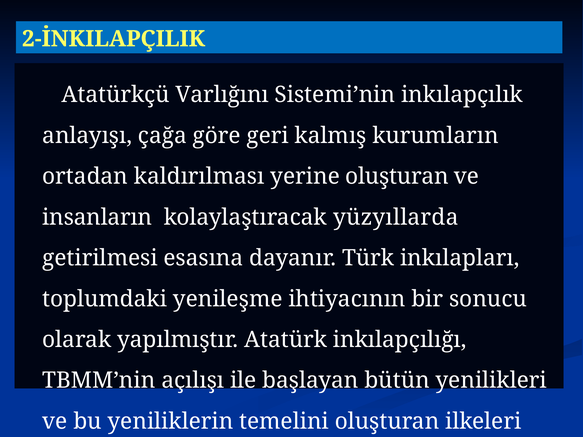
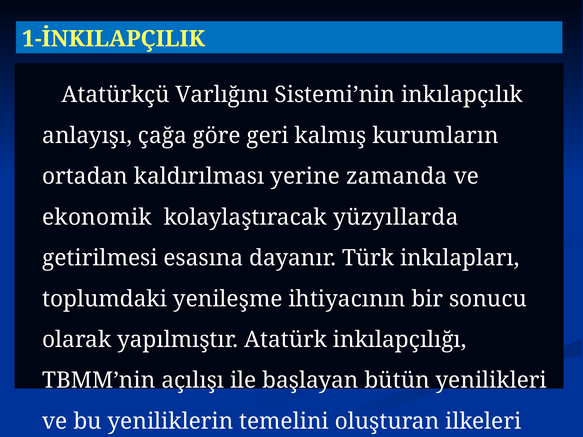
2-İNKILAPÇILIK: 2-İNKILAPÇILIK -> 1-İNKILAPÇILIK
yerine oluşturan: oluşturan -> zamanda
insanların: insanların -> ekonomik
